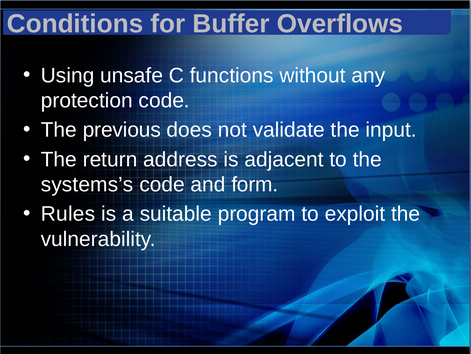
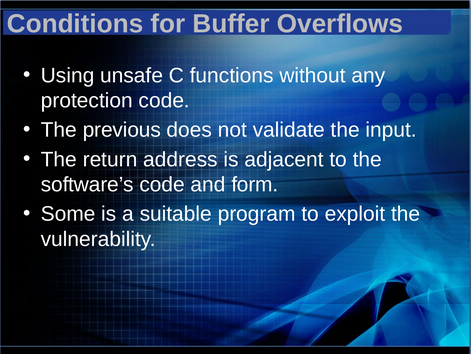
systems’s: systems’s -> software’s
Rules: Rules -> Some
